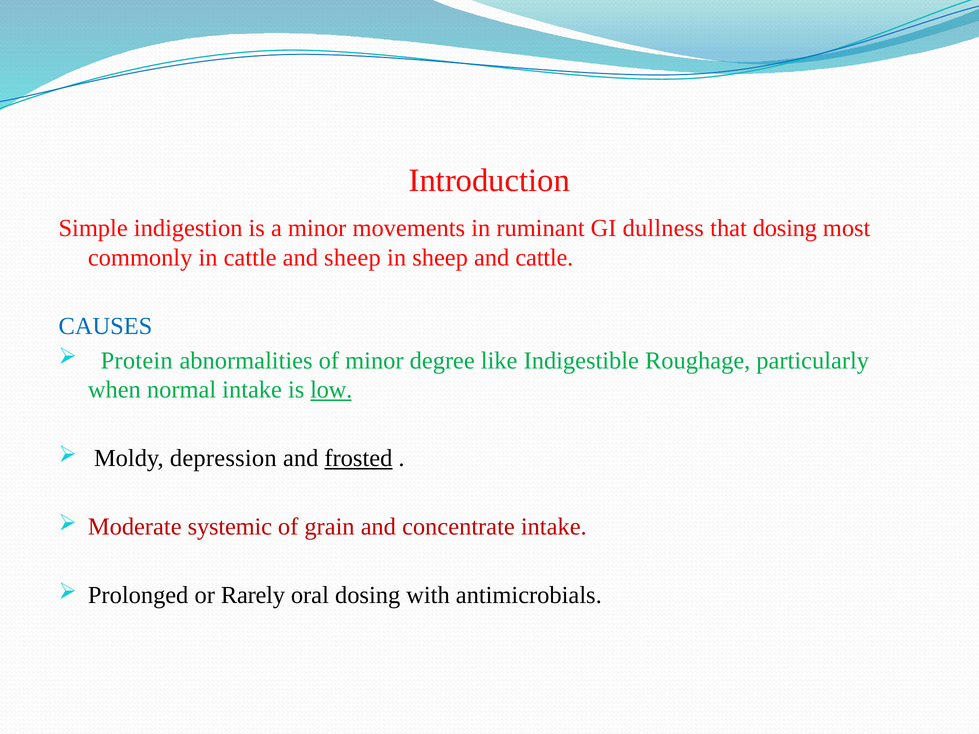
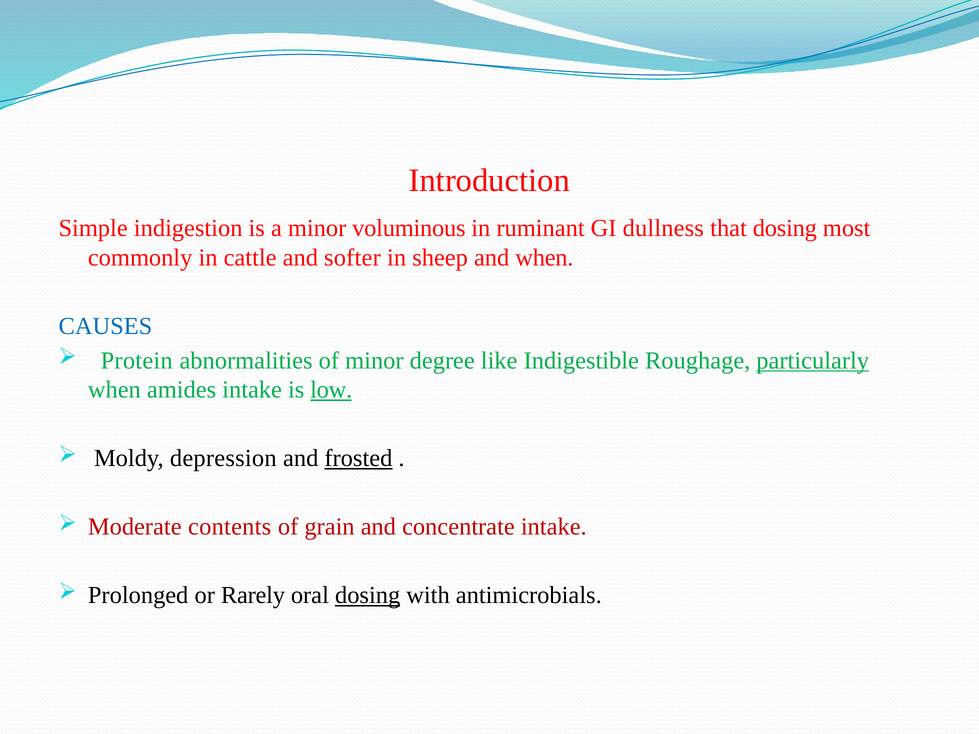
movements: movements -> voluminous
and sheep: sheep -> softer
and cattle: cattle -> when
particularly underline: none -> present
normal: normal -> amides
systemic: systemic -> contents
dosing at (368, 596) underline: none -> present
